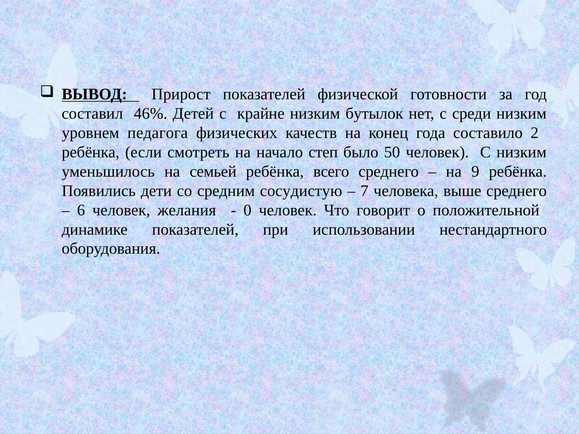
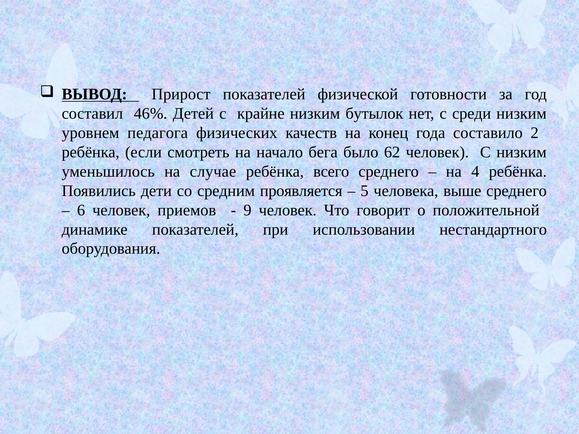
степ: степ -> бега
50: 50 -> 62
семьей: семьей -> случае
9: 9 -> 4
сосудистую: сосудистую -> проявляется
7: 7 -> 5
желания: желания -> приемов
0: 0 -> 9
